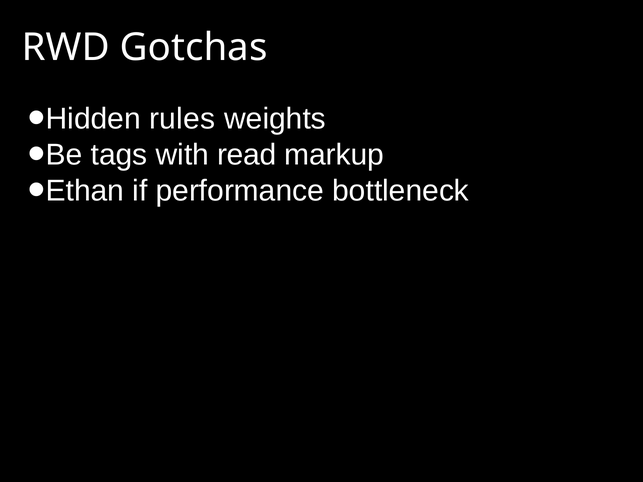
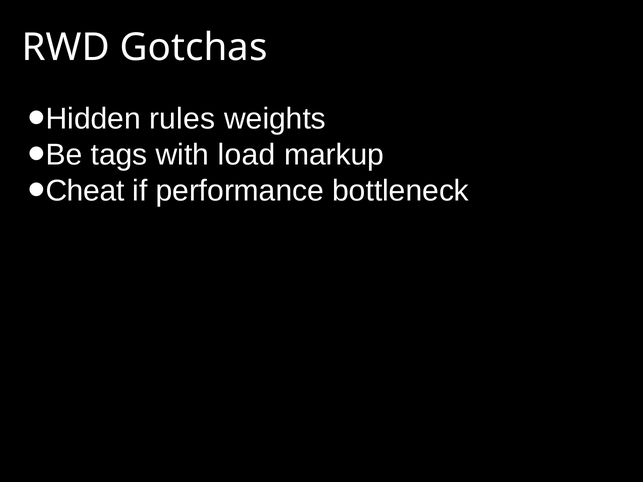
read: read -> load
Ethan: Ethan -> Cheat
